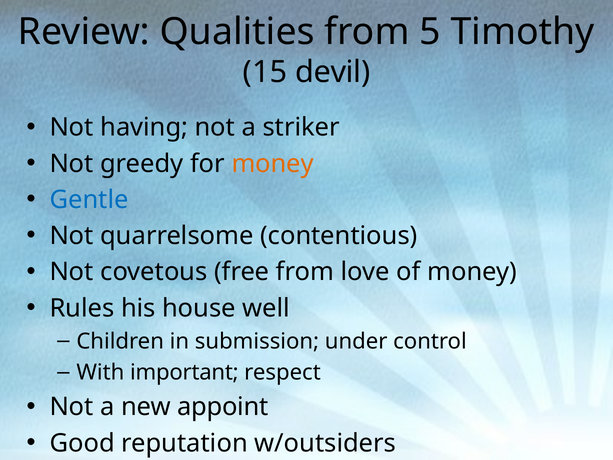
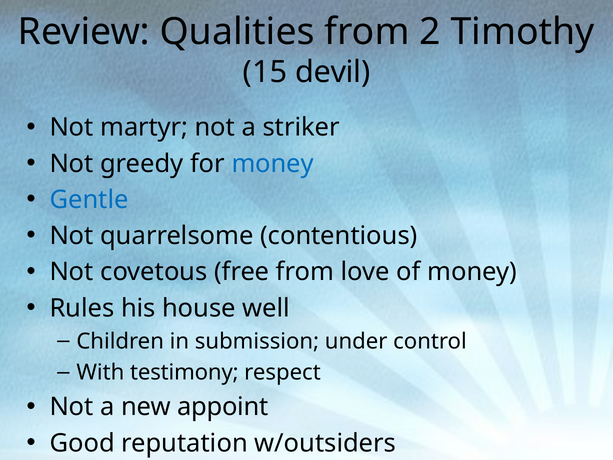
5: 5 -> 2
having: having -> martyr
money at (273, 164) colour: orange -> blue
important: important -> testimony
